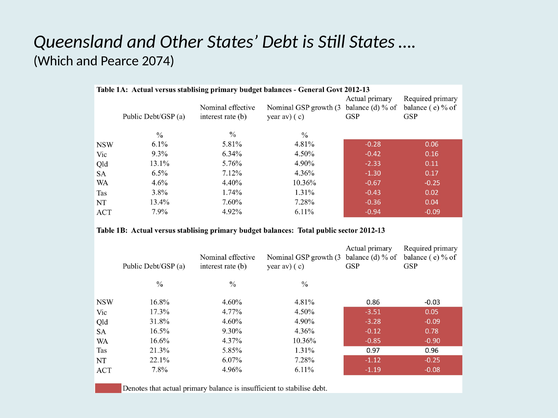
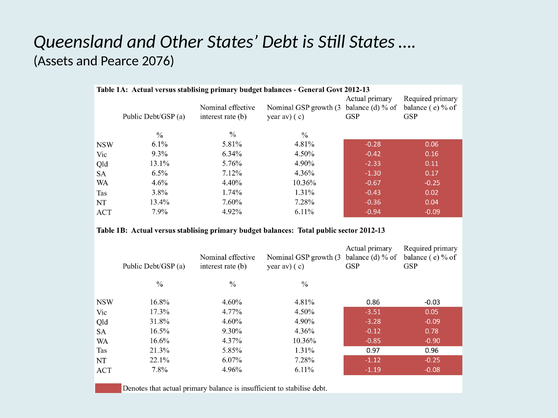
Which: Which -> Assets
2074: 2074 -> 2076
